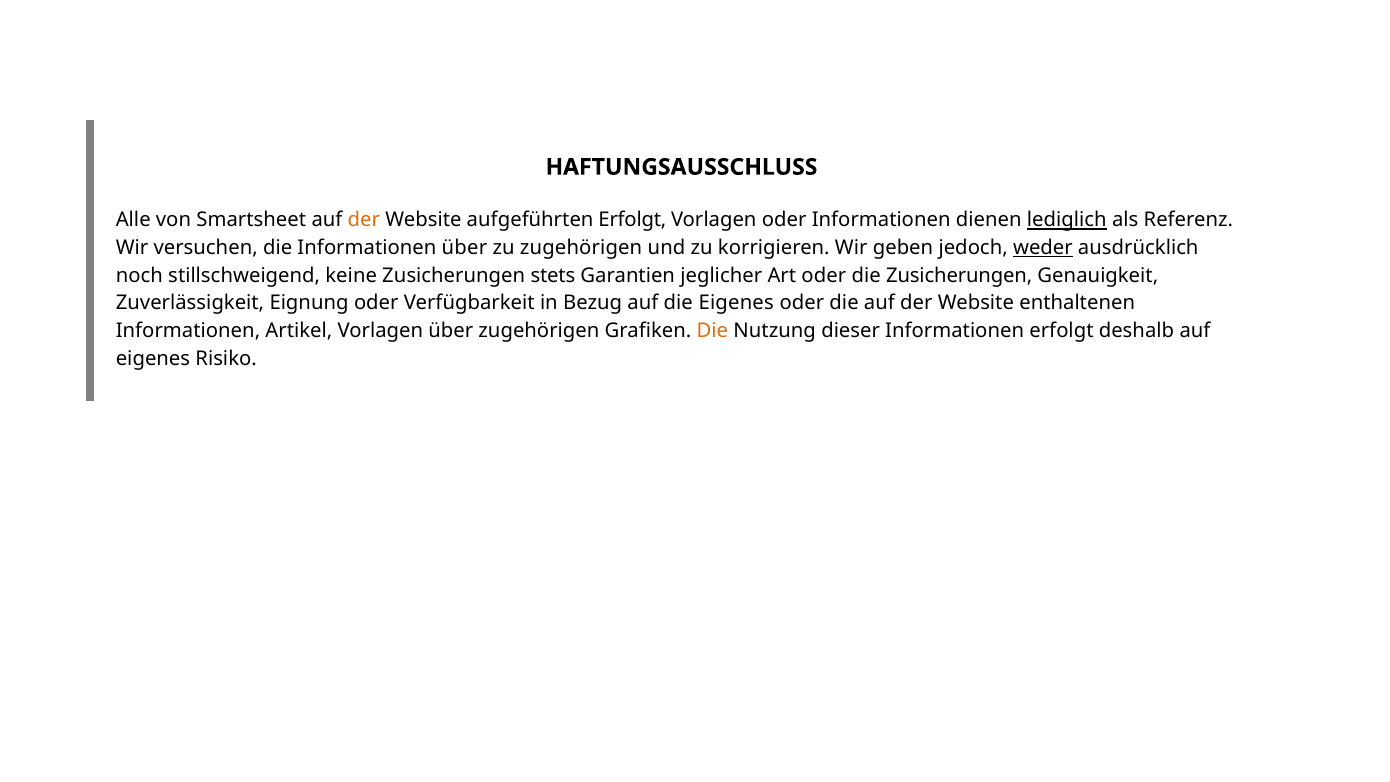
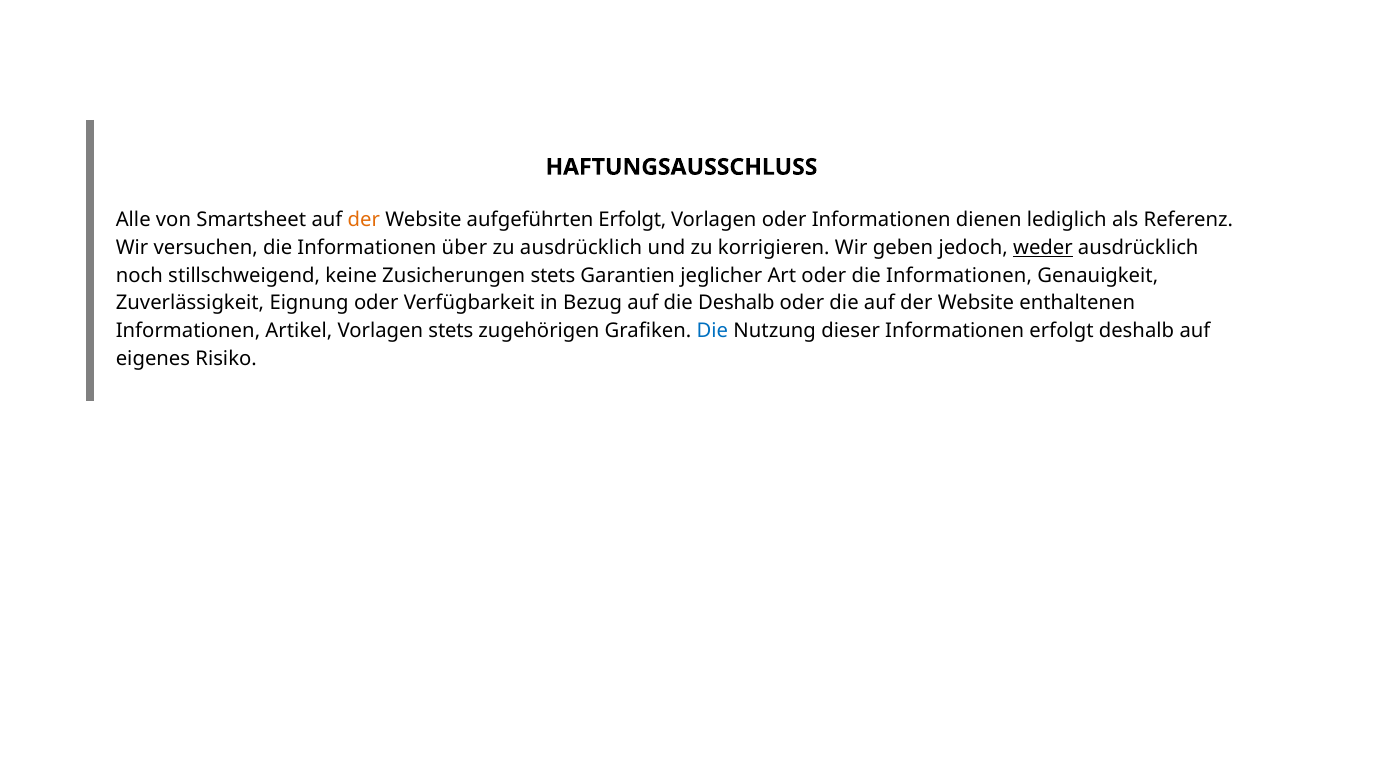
lediglich underline: present -> none
zu zugehörigen: zugehörigen -> ausdrücklich
Zusicherungen at (959, 275): Zusicherungen -> Informationen
die Eigenes: Eigenes -> Deshalb
Vorlagen über: über -> stets
Die at (712, 331) colour: orange -> blue
